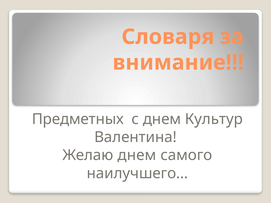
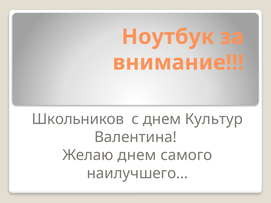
Словаря: Словаря -> Ноутбук
Предметных: Предметных -> Школьников
